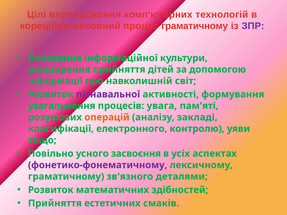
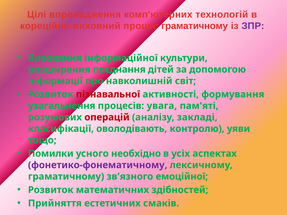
розширення прийняття: прийняття -> поєднання
пізнавальної colour: purple -> red
операцій colour: orange -> red
електронного: електронного -> оволодівають
Повільно: Повільно -> Помилки
засвоєння: засвоєння -> необхідно
деталями: деталями -> емоційної
